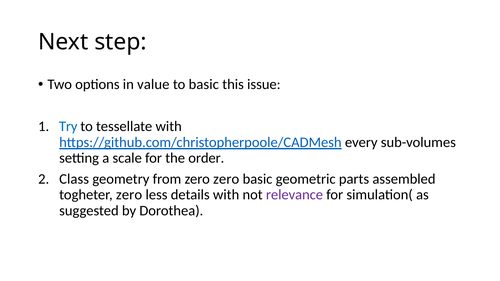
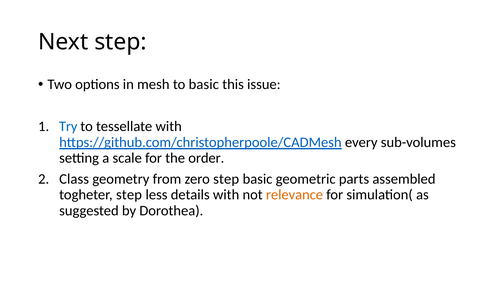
value: value -> mesh
zero zero: zero -> step
togheter zero: zero -> step
relevance colour: purple -> orange
